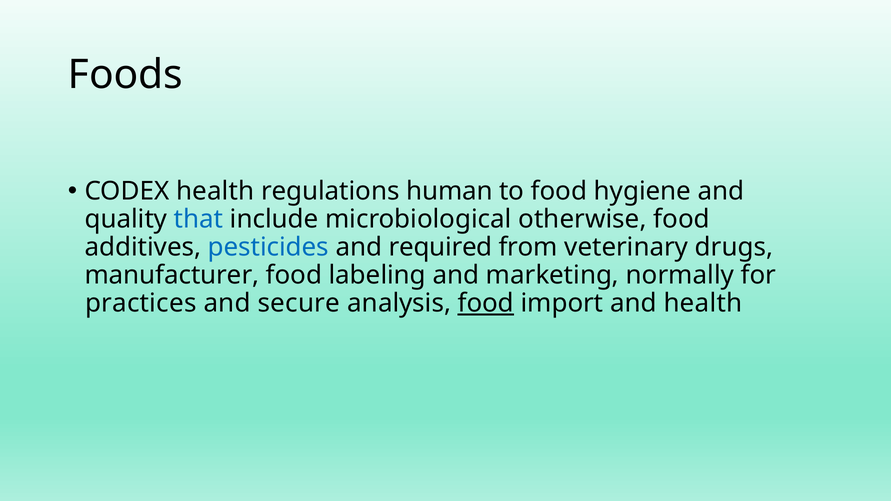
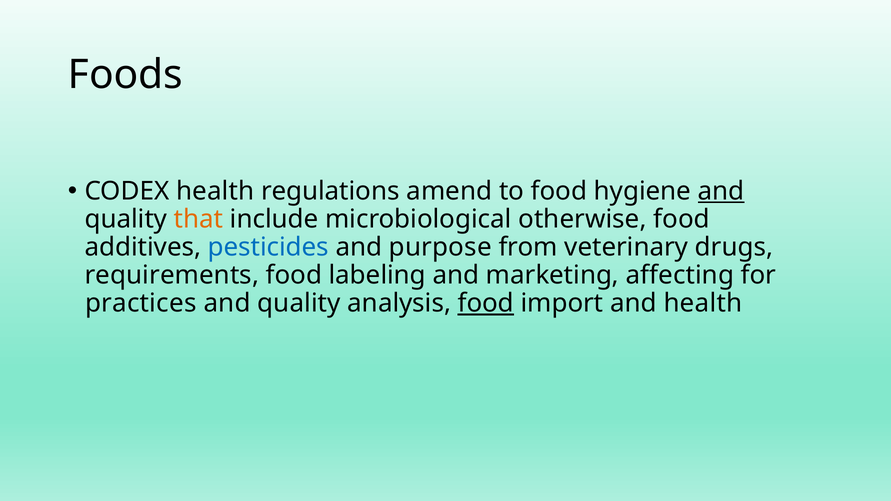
human: human -> amend
and at (721, 191) underline: none -> present
that colour: blue -> orange
required: required -> purpose
manufacturer: manufacturer -> requirements
normally: normally -> affecting
secure at (299, 303): secure -> quality
